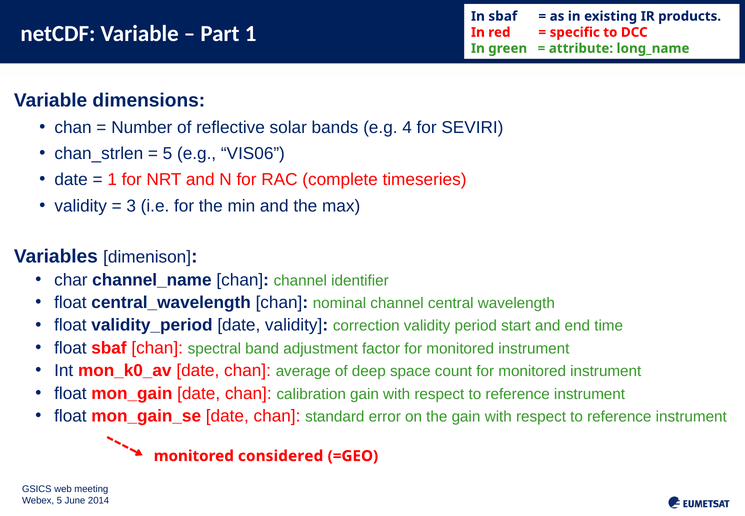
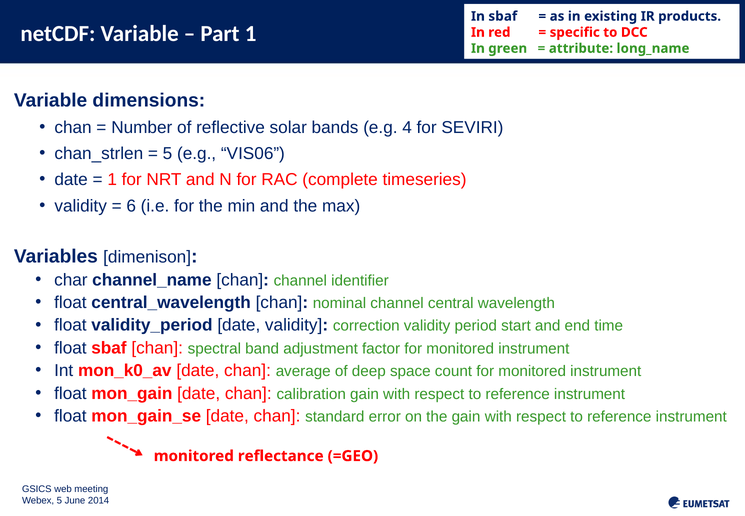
3: 3 -> 6
considered: considered -> reflectance
